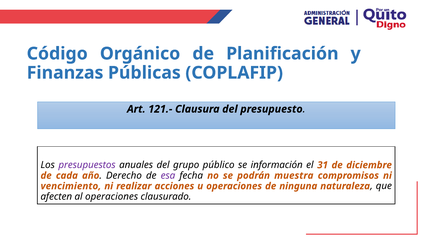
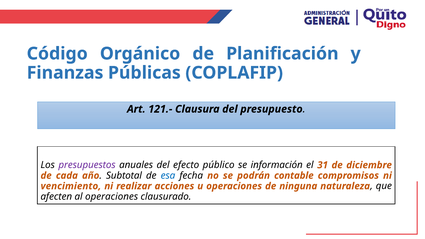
grupo: grupo -> efecto
Derecho: Derecho -> Subtotal
esa colour: purple -> blue
muestra: muestra -> contable
